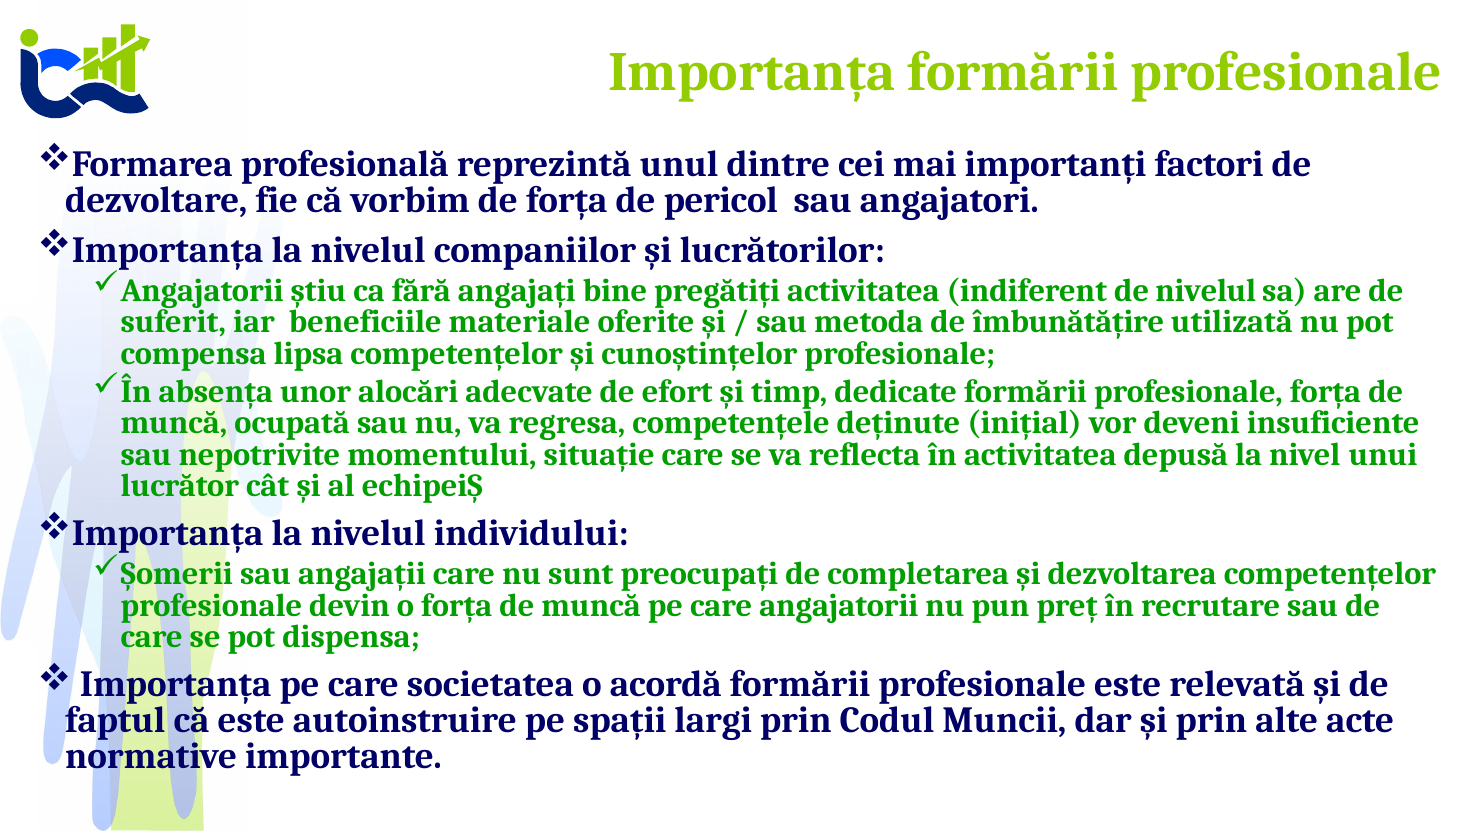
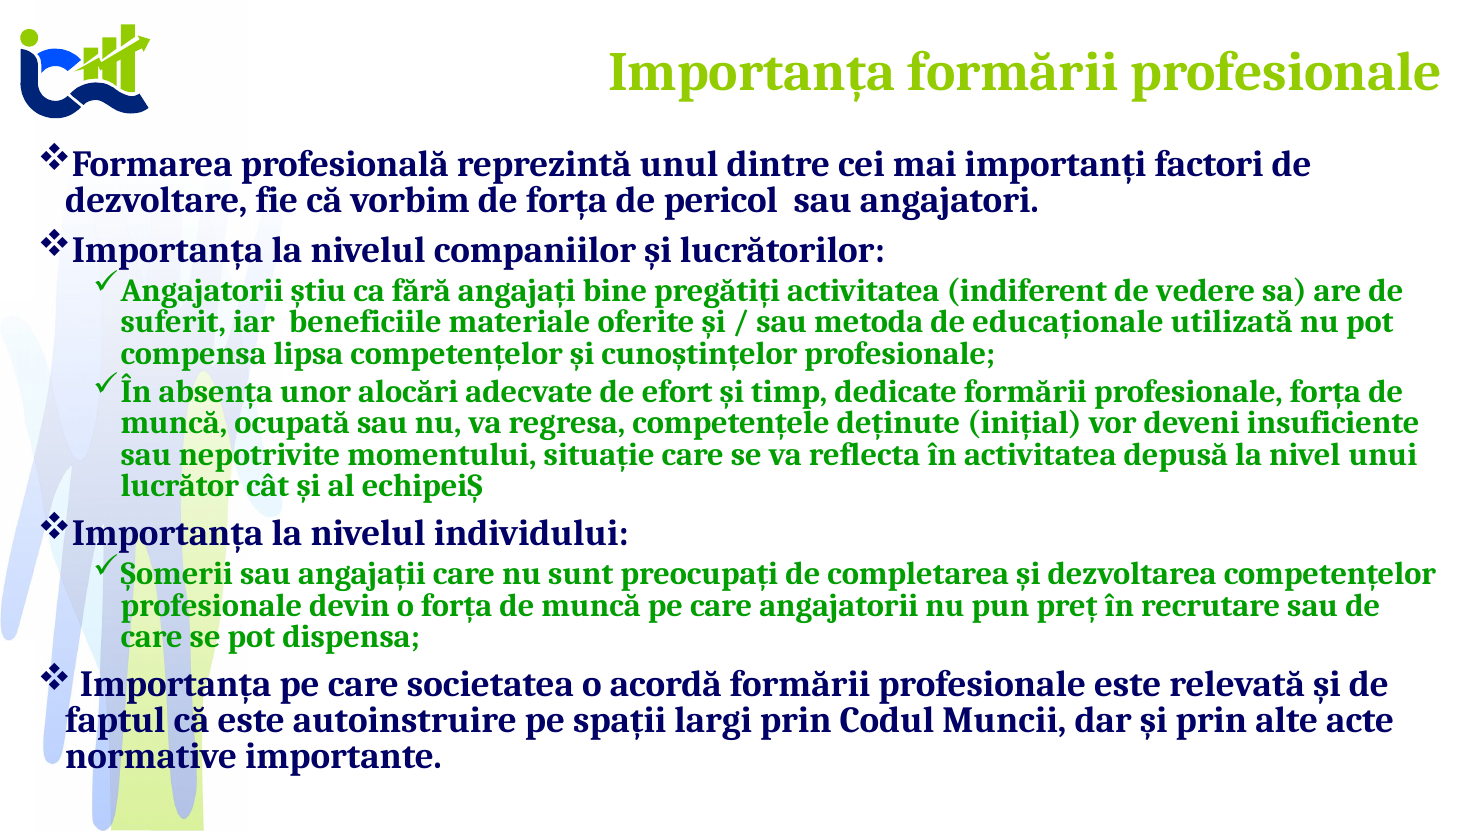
de nivelul: nivelul -> vedere
îmbunătățire: îmbunătățire -> educaționale
